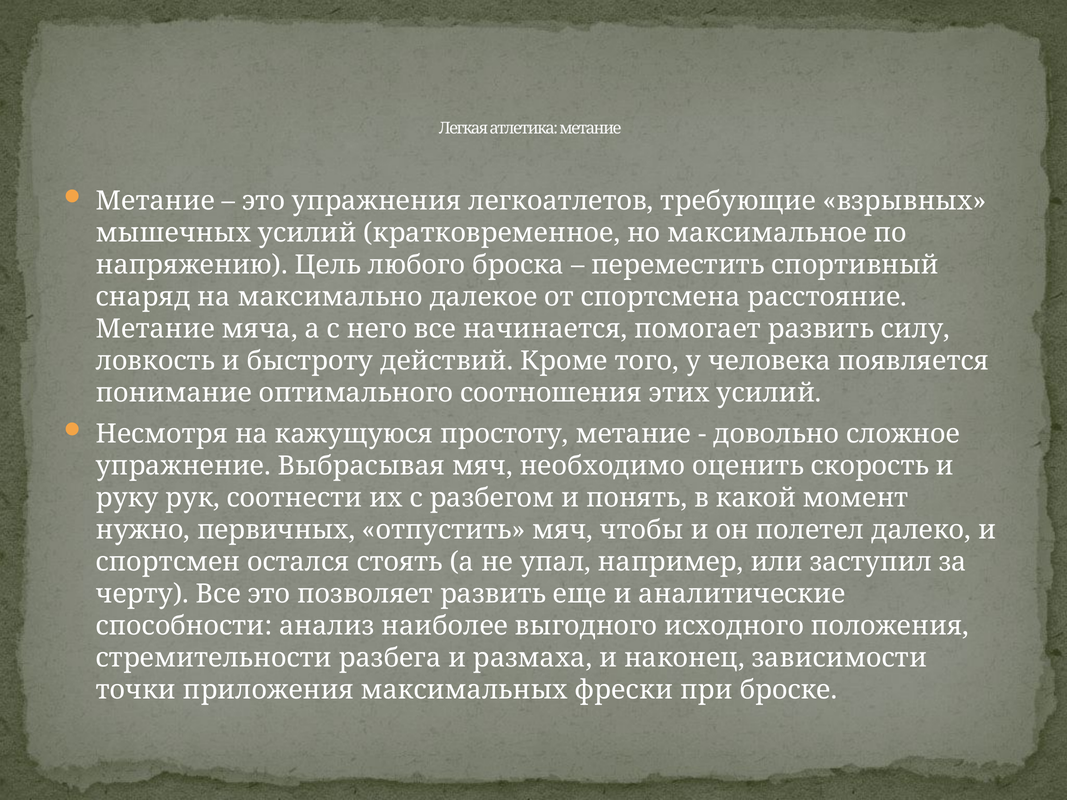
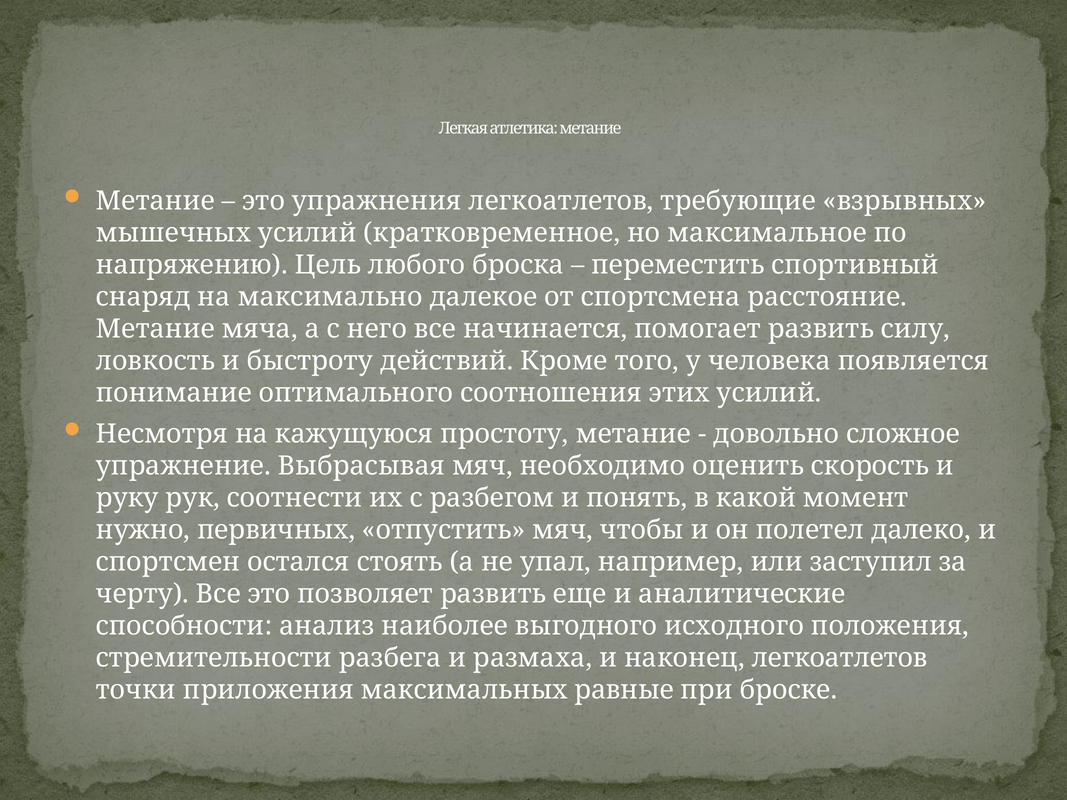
наконец зависимости: зависимости -> легкоатлетов
фрески: фрески -> равные
